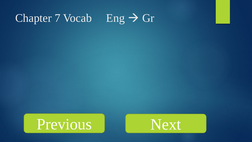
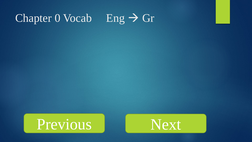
7: 7 -> 0
